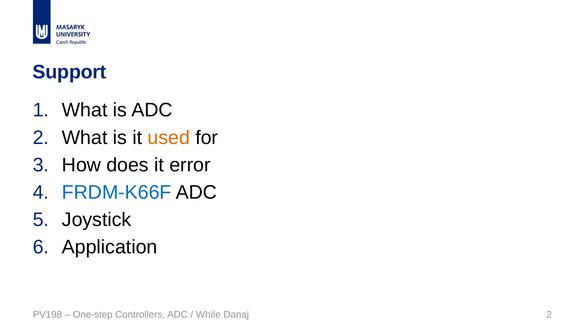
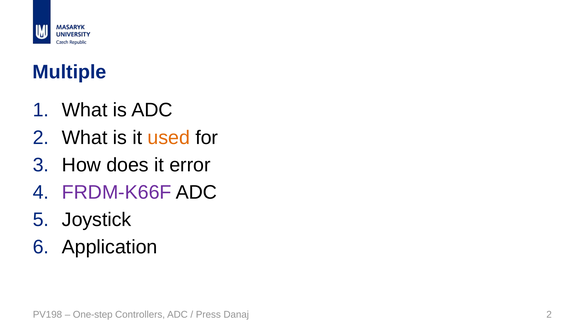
Support: Support -> Multiple
FRDM-K66F colour: blue -> purple
While: While -> Press
